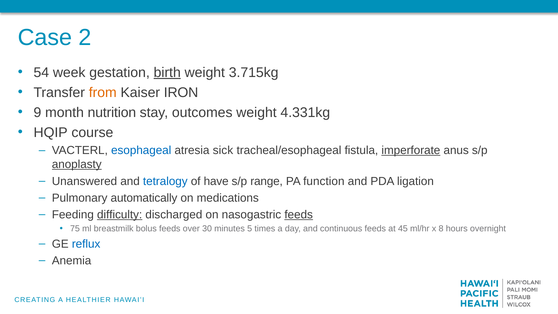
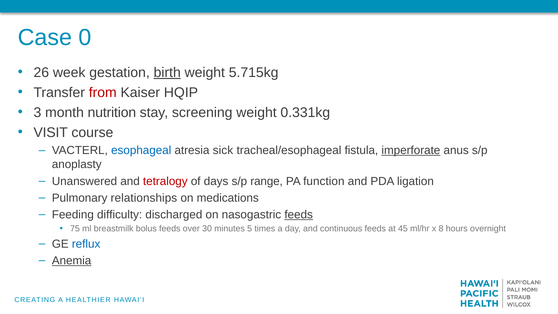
2: 2 -> 0
54: 54 -> 26
3.715kg: 3.715kg -> 5.715kg
from colour: orange -> red
IRON: IRON -> HQIP
9: 9 -> 3
outcomes: outcomes -> screening
4.331kg: 4.331kg -> 0.331kg
HQIP: HQIP -> VISIT
anoplasty underline: present -> none
tetralogy colour: blue -> red
have: have -> days
automatically: automatically -> relationships
difficulty underline: present -> none
Anemia underline: none -> present
